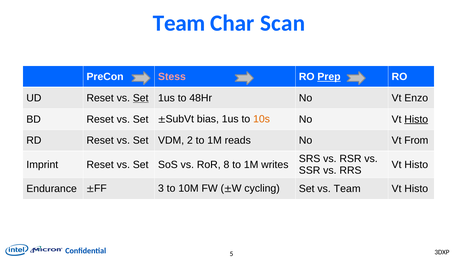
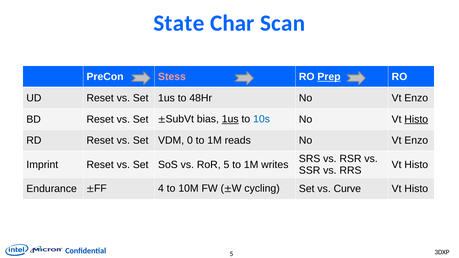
Team at (179, 23): Team -> State
Set at (141, 98) underline: present -> none
1us at (230, 119) underline: none -> present
10s colour: orange -> blue
2: 2 -> 0
reads No Vt From: From -> Enzo
RoR 8: 8 -> 5
3: 3 -> 4
vs Team: Team -> Curve
